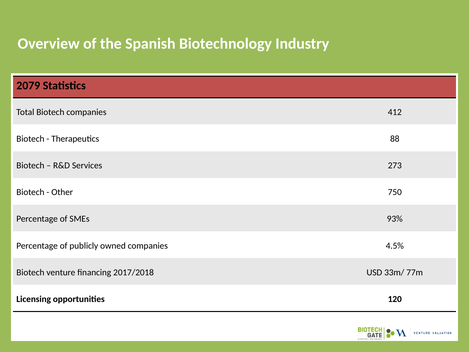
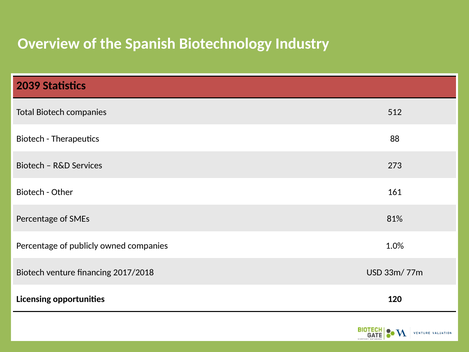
2079: 2079 -> 2039
412: 412 -> 512
750: 750 -> 161
93%: 93% -> 81%
4.5%: 4.5% -> 1.0%
